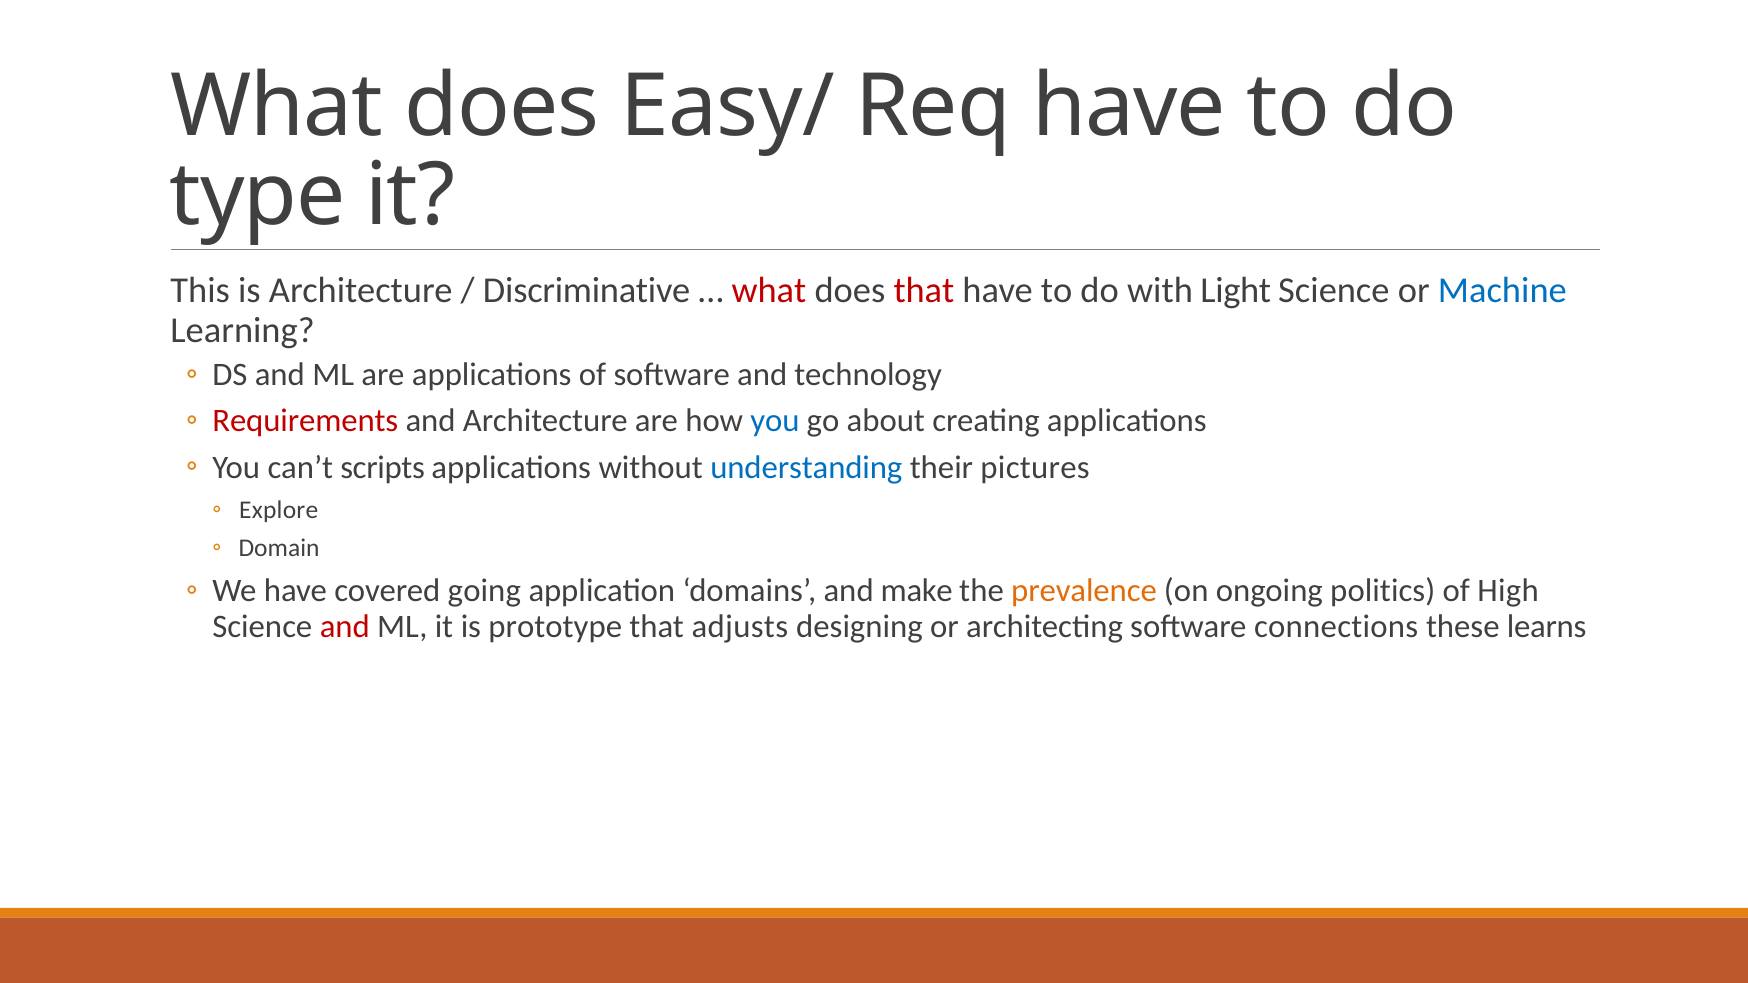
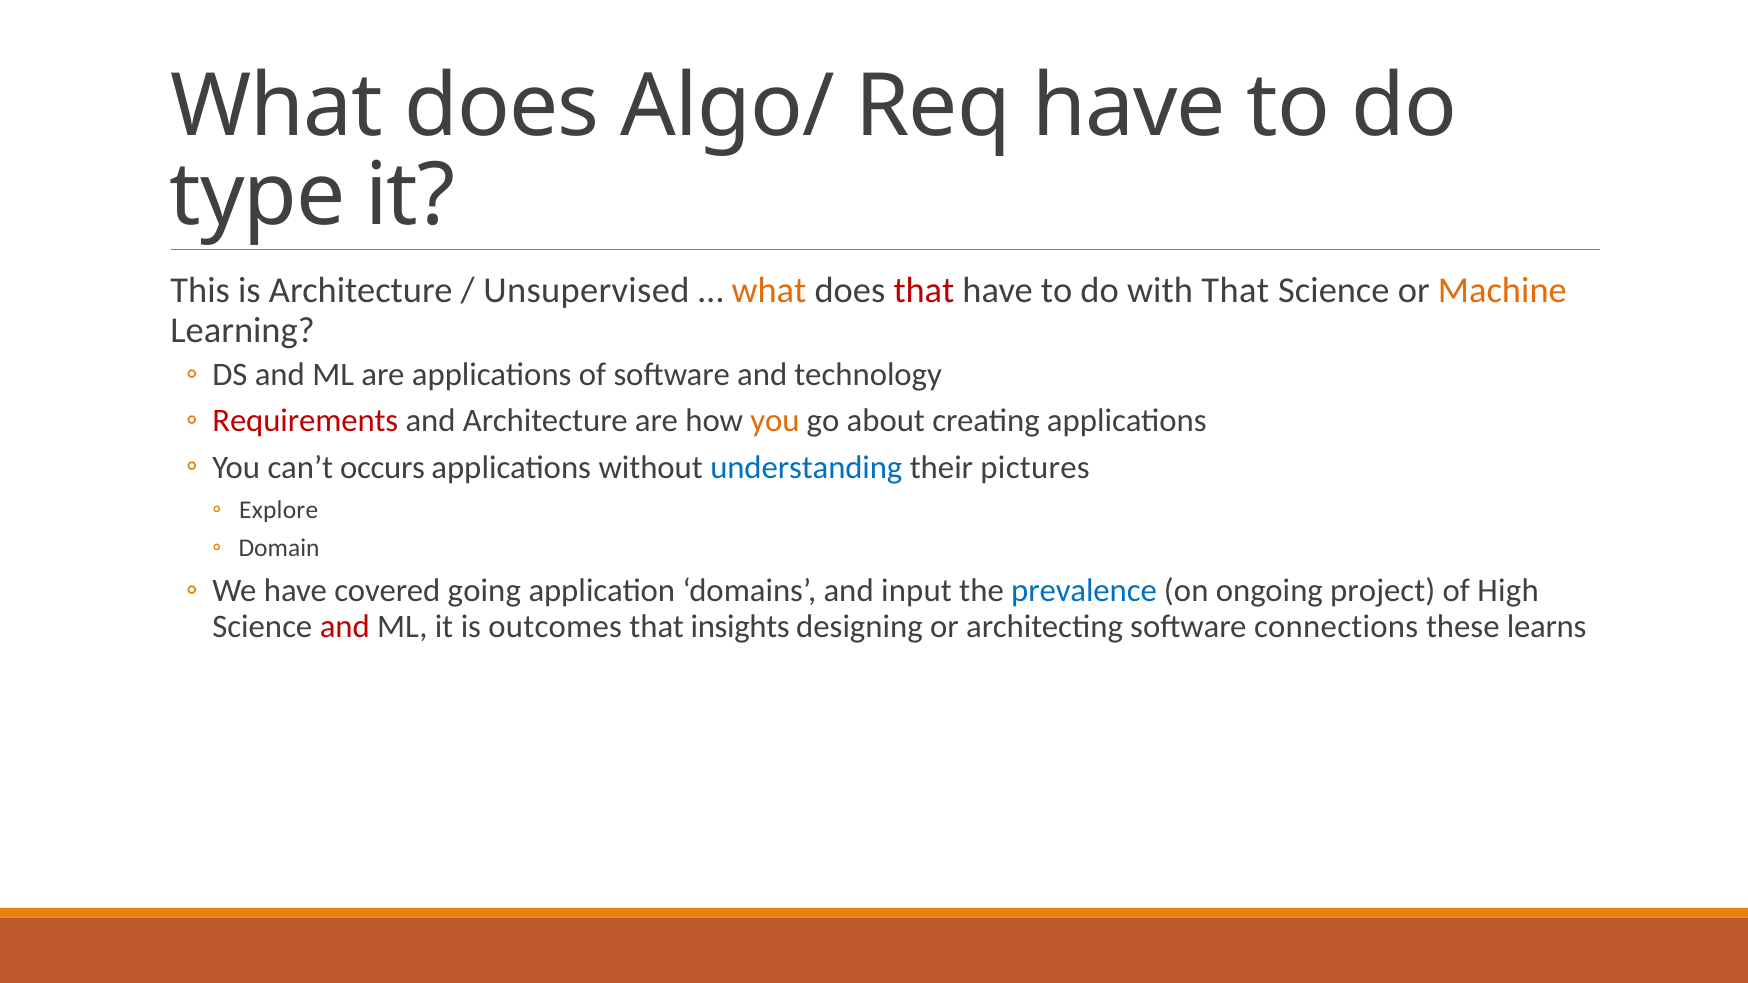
Easy/: Easy/ -> Algo/
Discriminative: Discriminative -> Unsupervised
what at (769, 291) colour: red -> orange
with Light: Light -> That
Machine colour: blue -> orange
you at (775, 421) colour: blue -> orange
scripts: scripts -> occurs
make: make -> input
prevalence colour: orange -> blue
politics: politics -> project
prototype: prototype -> outcomes
adjusts: adjusts -> insights
